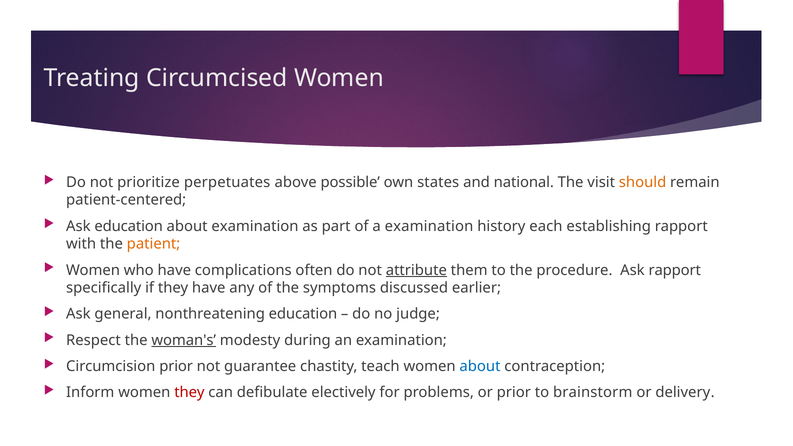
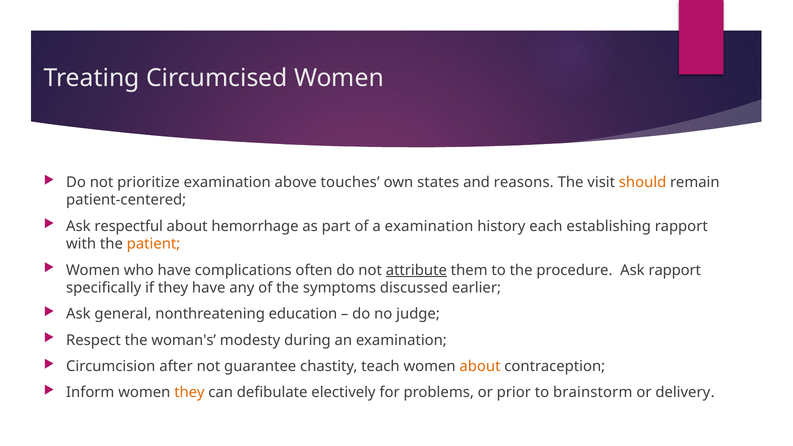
prioritize perpetuates: perpetuates -> examination
possible: possible -> touches
national: national -> reasons
Ask education: education -> respectful
about examination: examination -> hemorrhage
woman's underline: present -> none
Circumcision prior: prior -> after
about at (480, 366) colour: blue -> orange
they at (189, 392) colour: red -> orange
